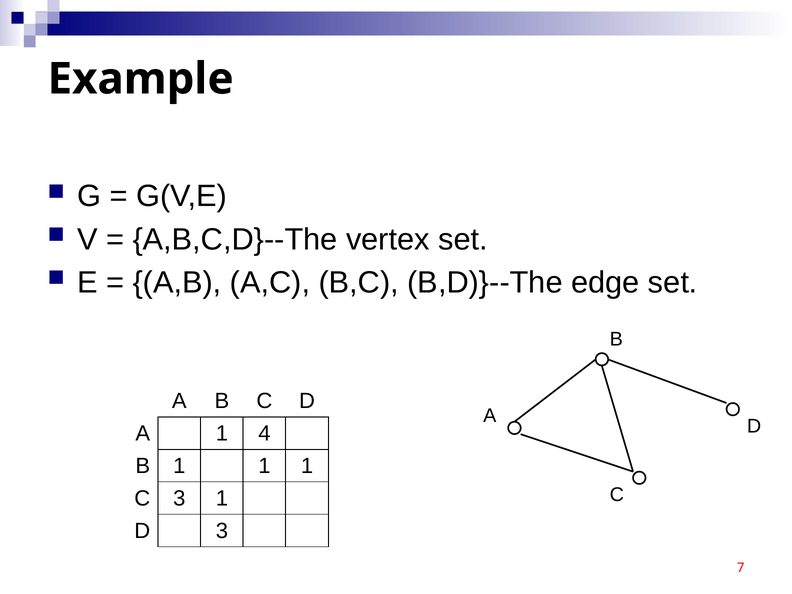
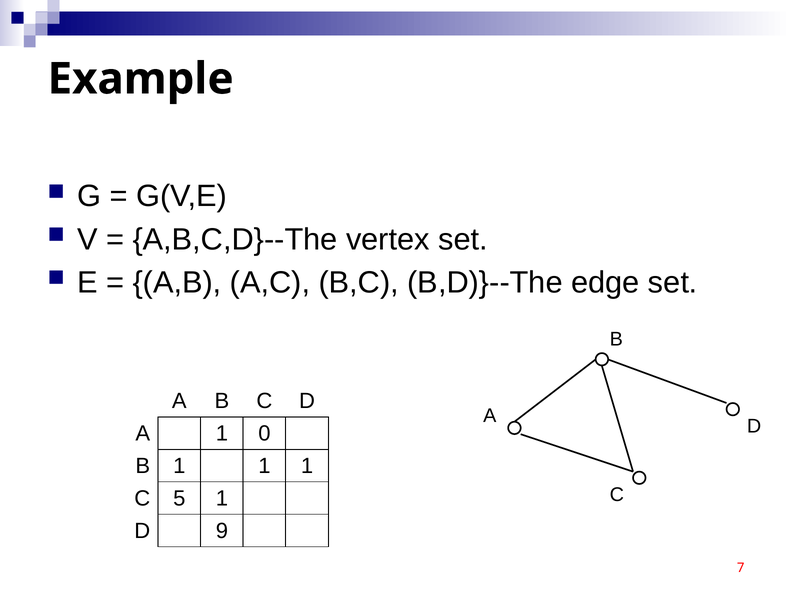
4: 4 -> 0
C 3: 3 -> 5
D 3: 3 -> 9
